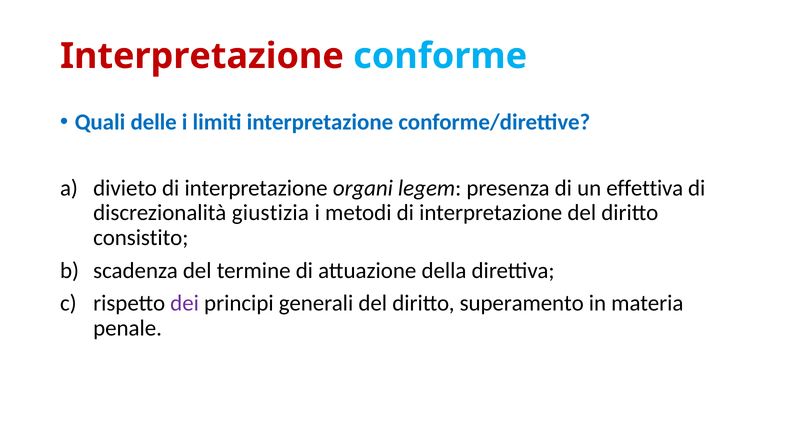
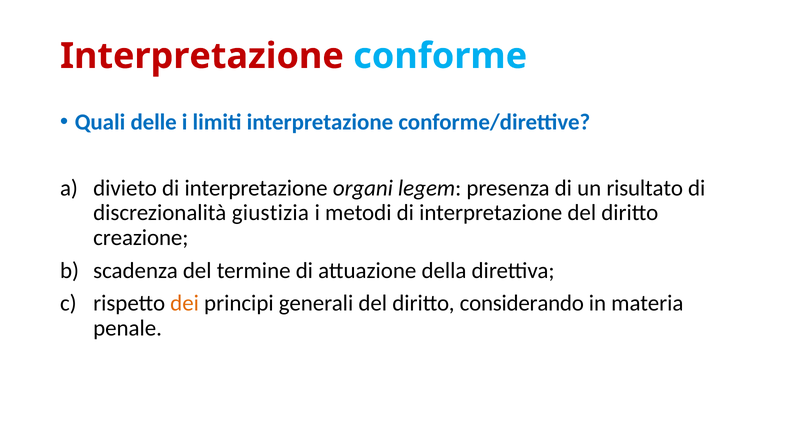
effettiva: effettiva -> risultato
consistito: consistito -> creazione
dei colour: purple -> orange
superamento: superamento -> considerando
